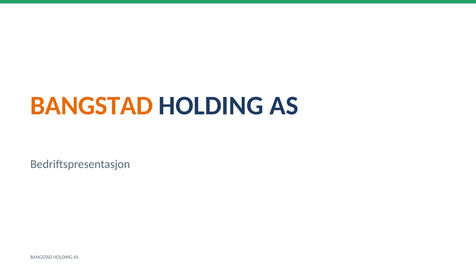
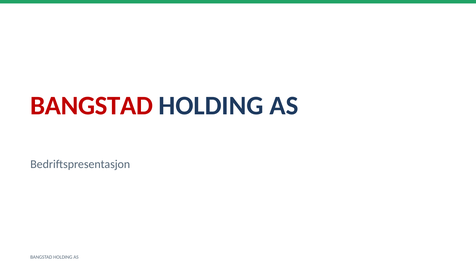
BANGSTAD at (92, 106) colour: orange -> red
